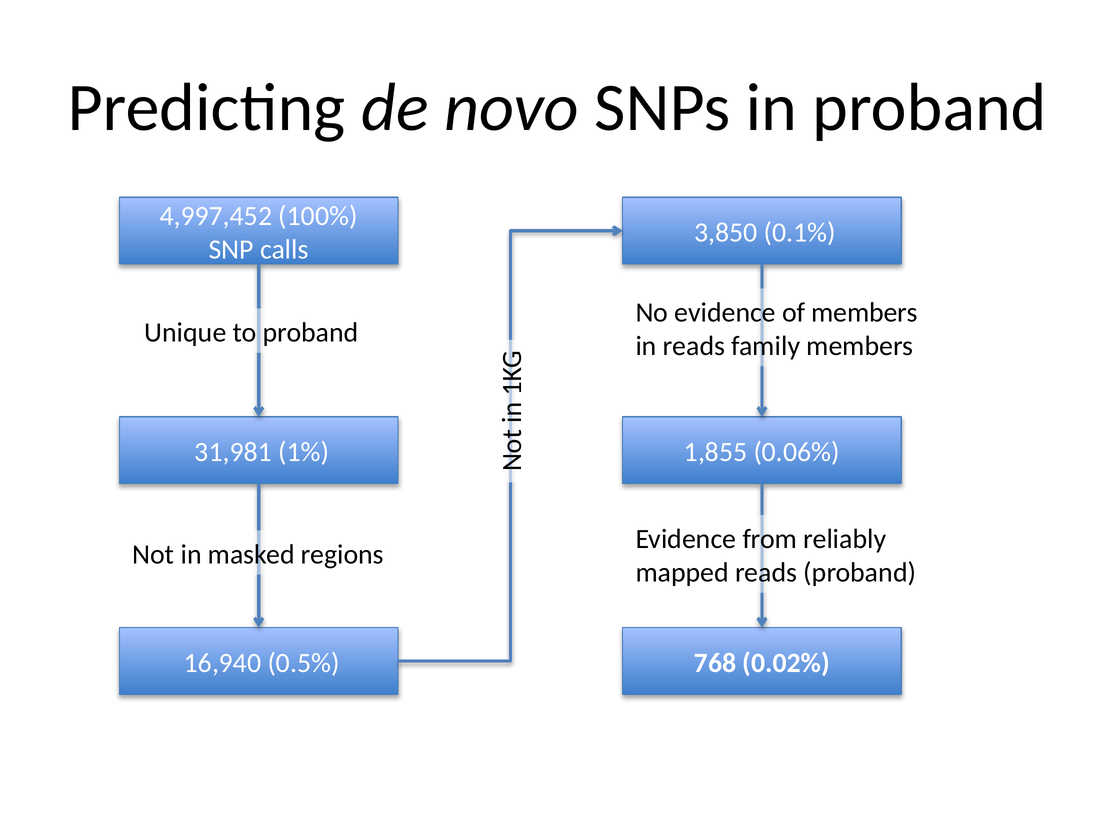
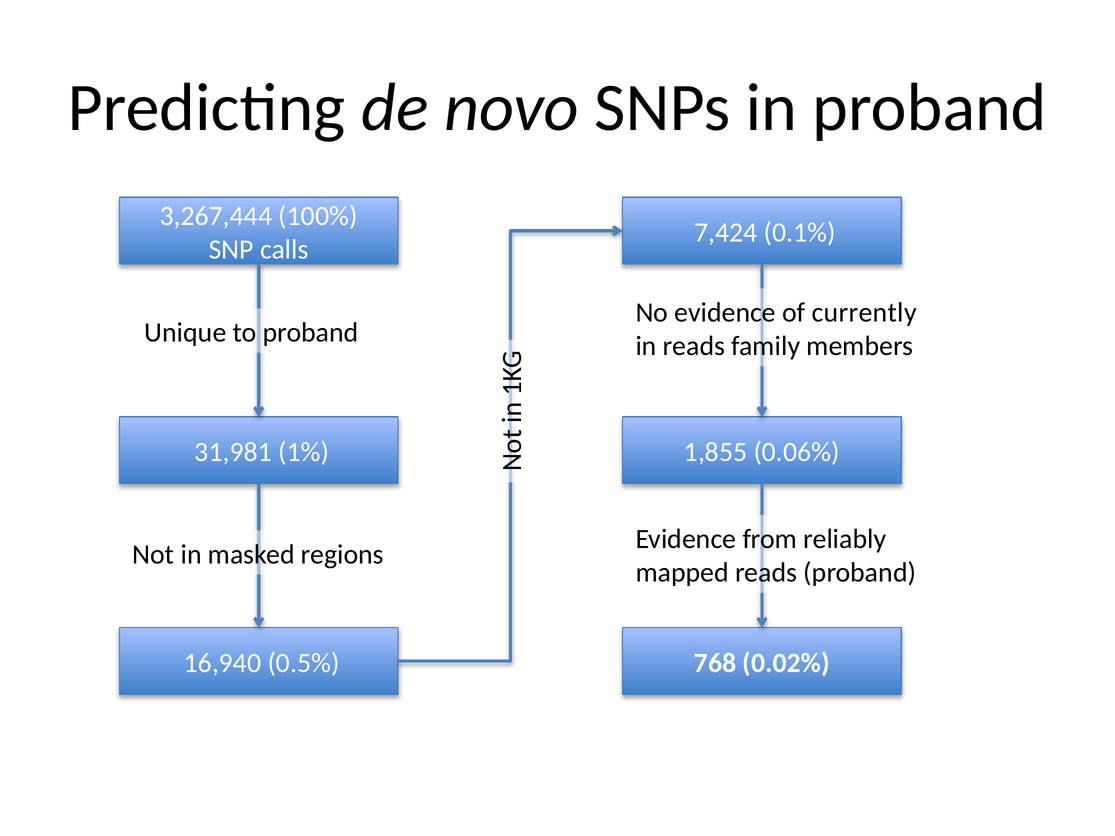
4,997,452: 4,997,452 -> 3,267,444
3,850: 3,850 -> 7,424
of members: members -> currently
